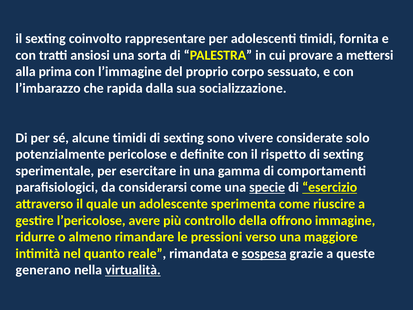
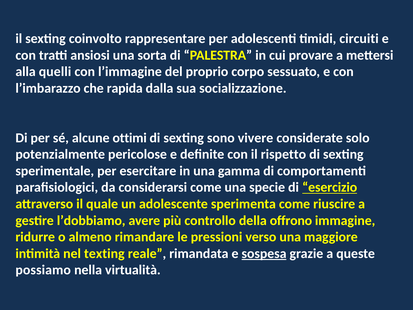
fornita: fornita -> circuiti
prima: prima -> quelli
alcune timidi: timidi -> ottimi
specie underline: present -> none
l’pericolose: l’pericolose -> l’dobbiamo
quanto: quanto -> texting
generano: generano -> possiamo
virtualità underline: present -> none
